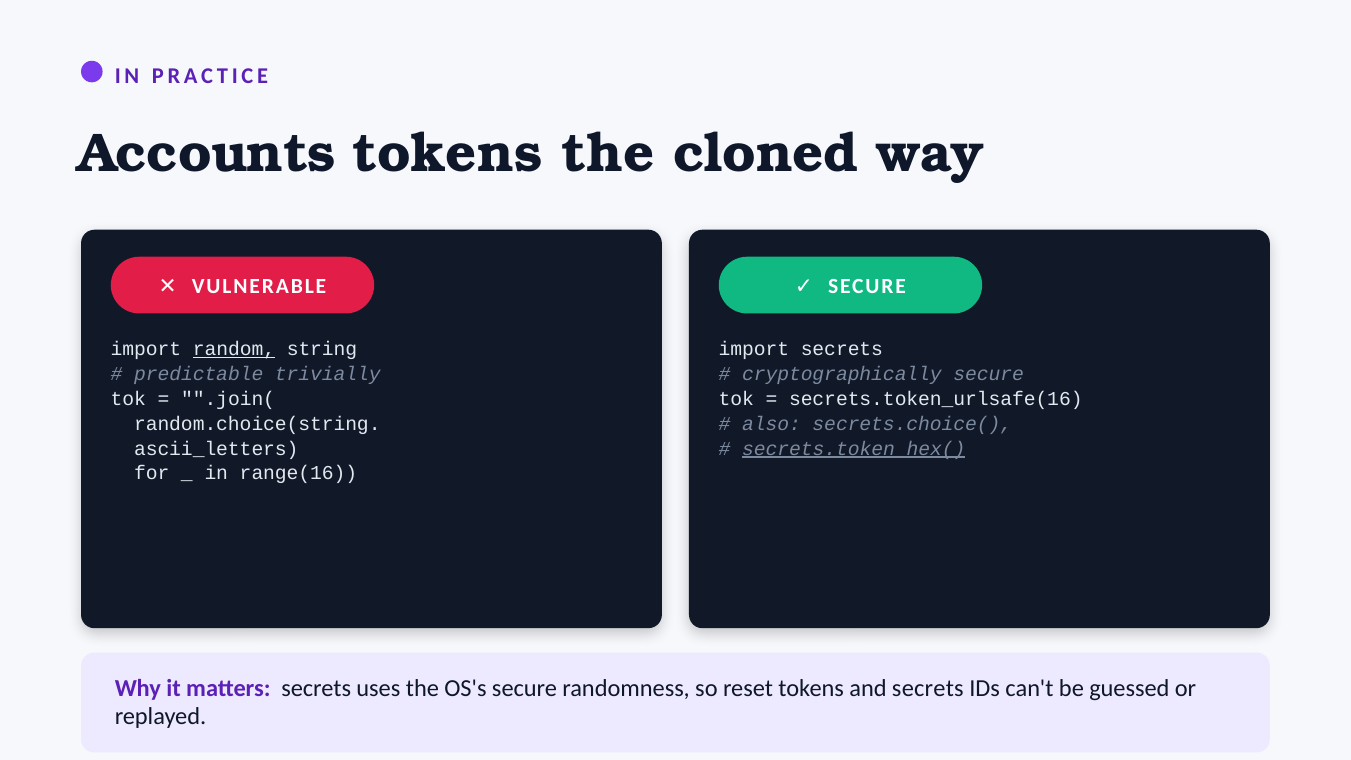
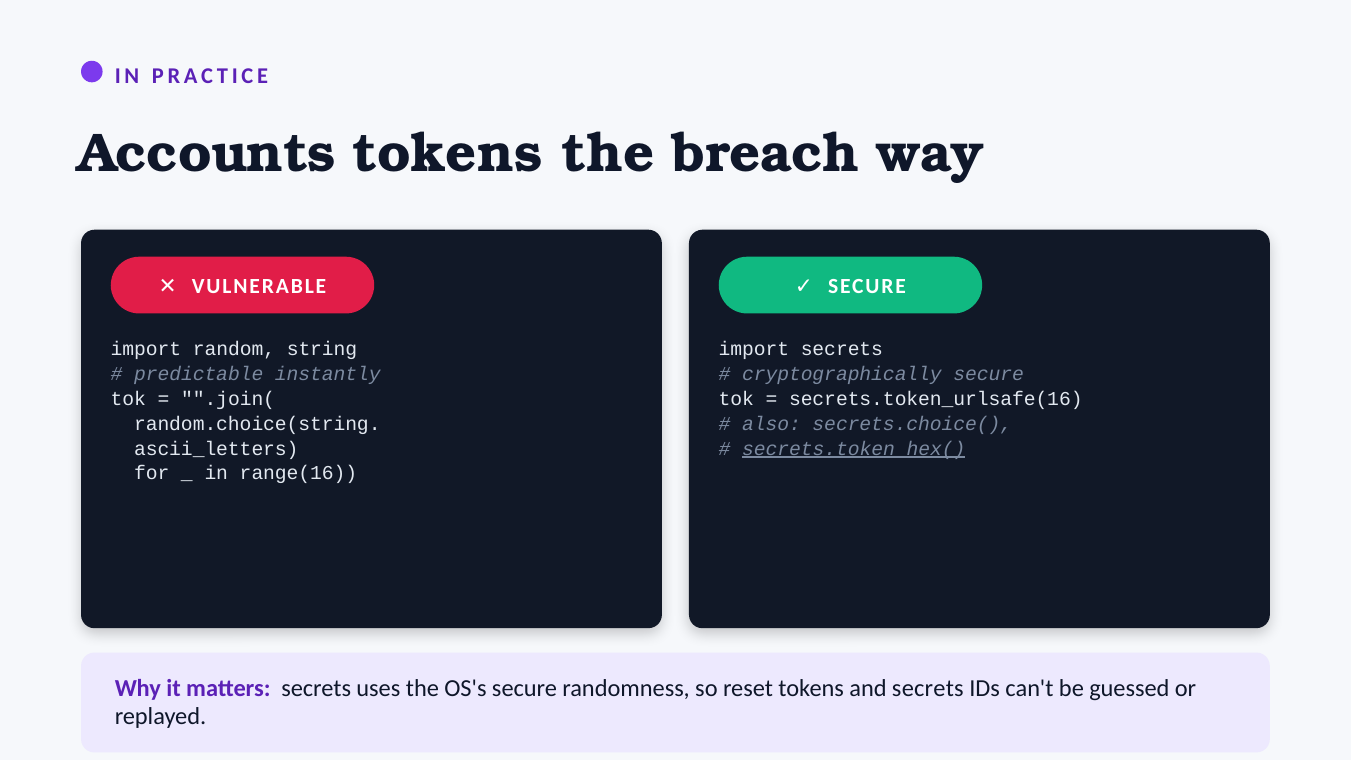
cloned: cloned -> breach
random underline: present -> none
trivially: trivially -> instantly
